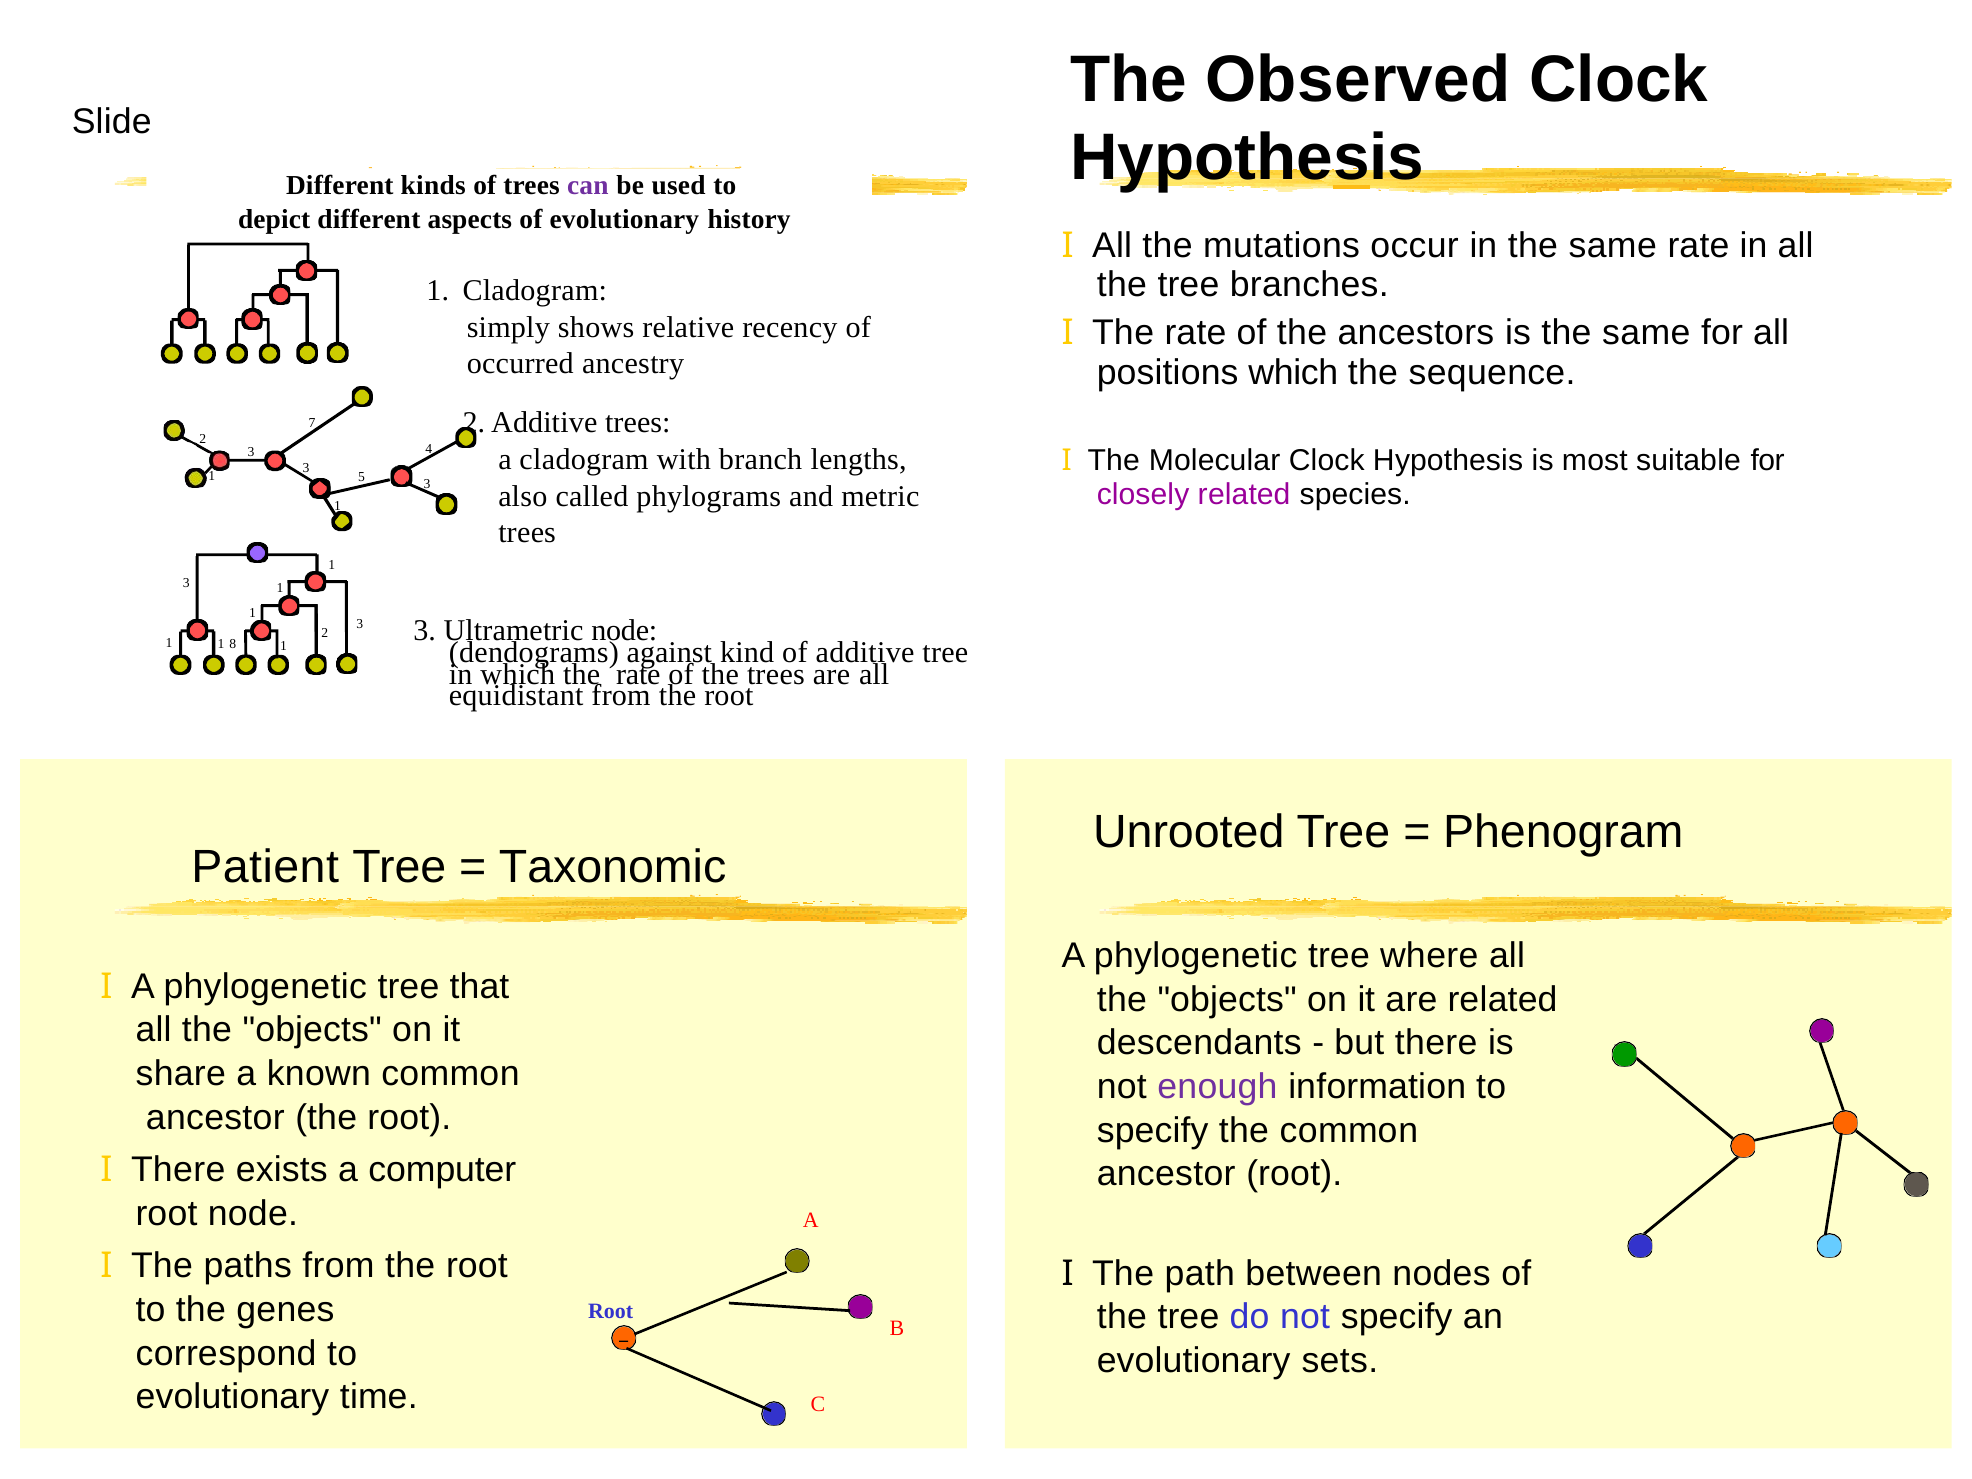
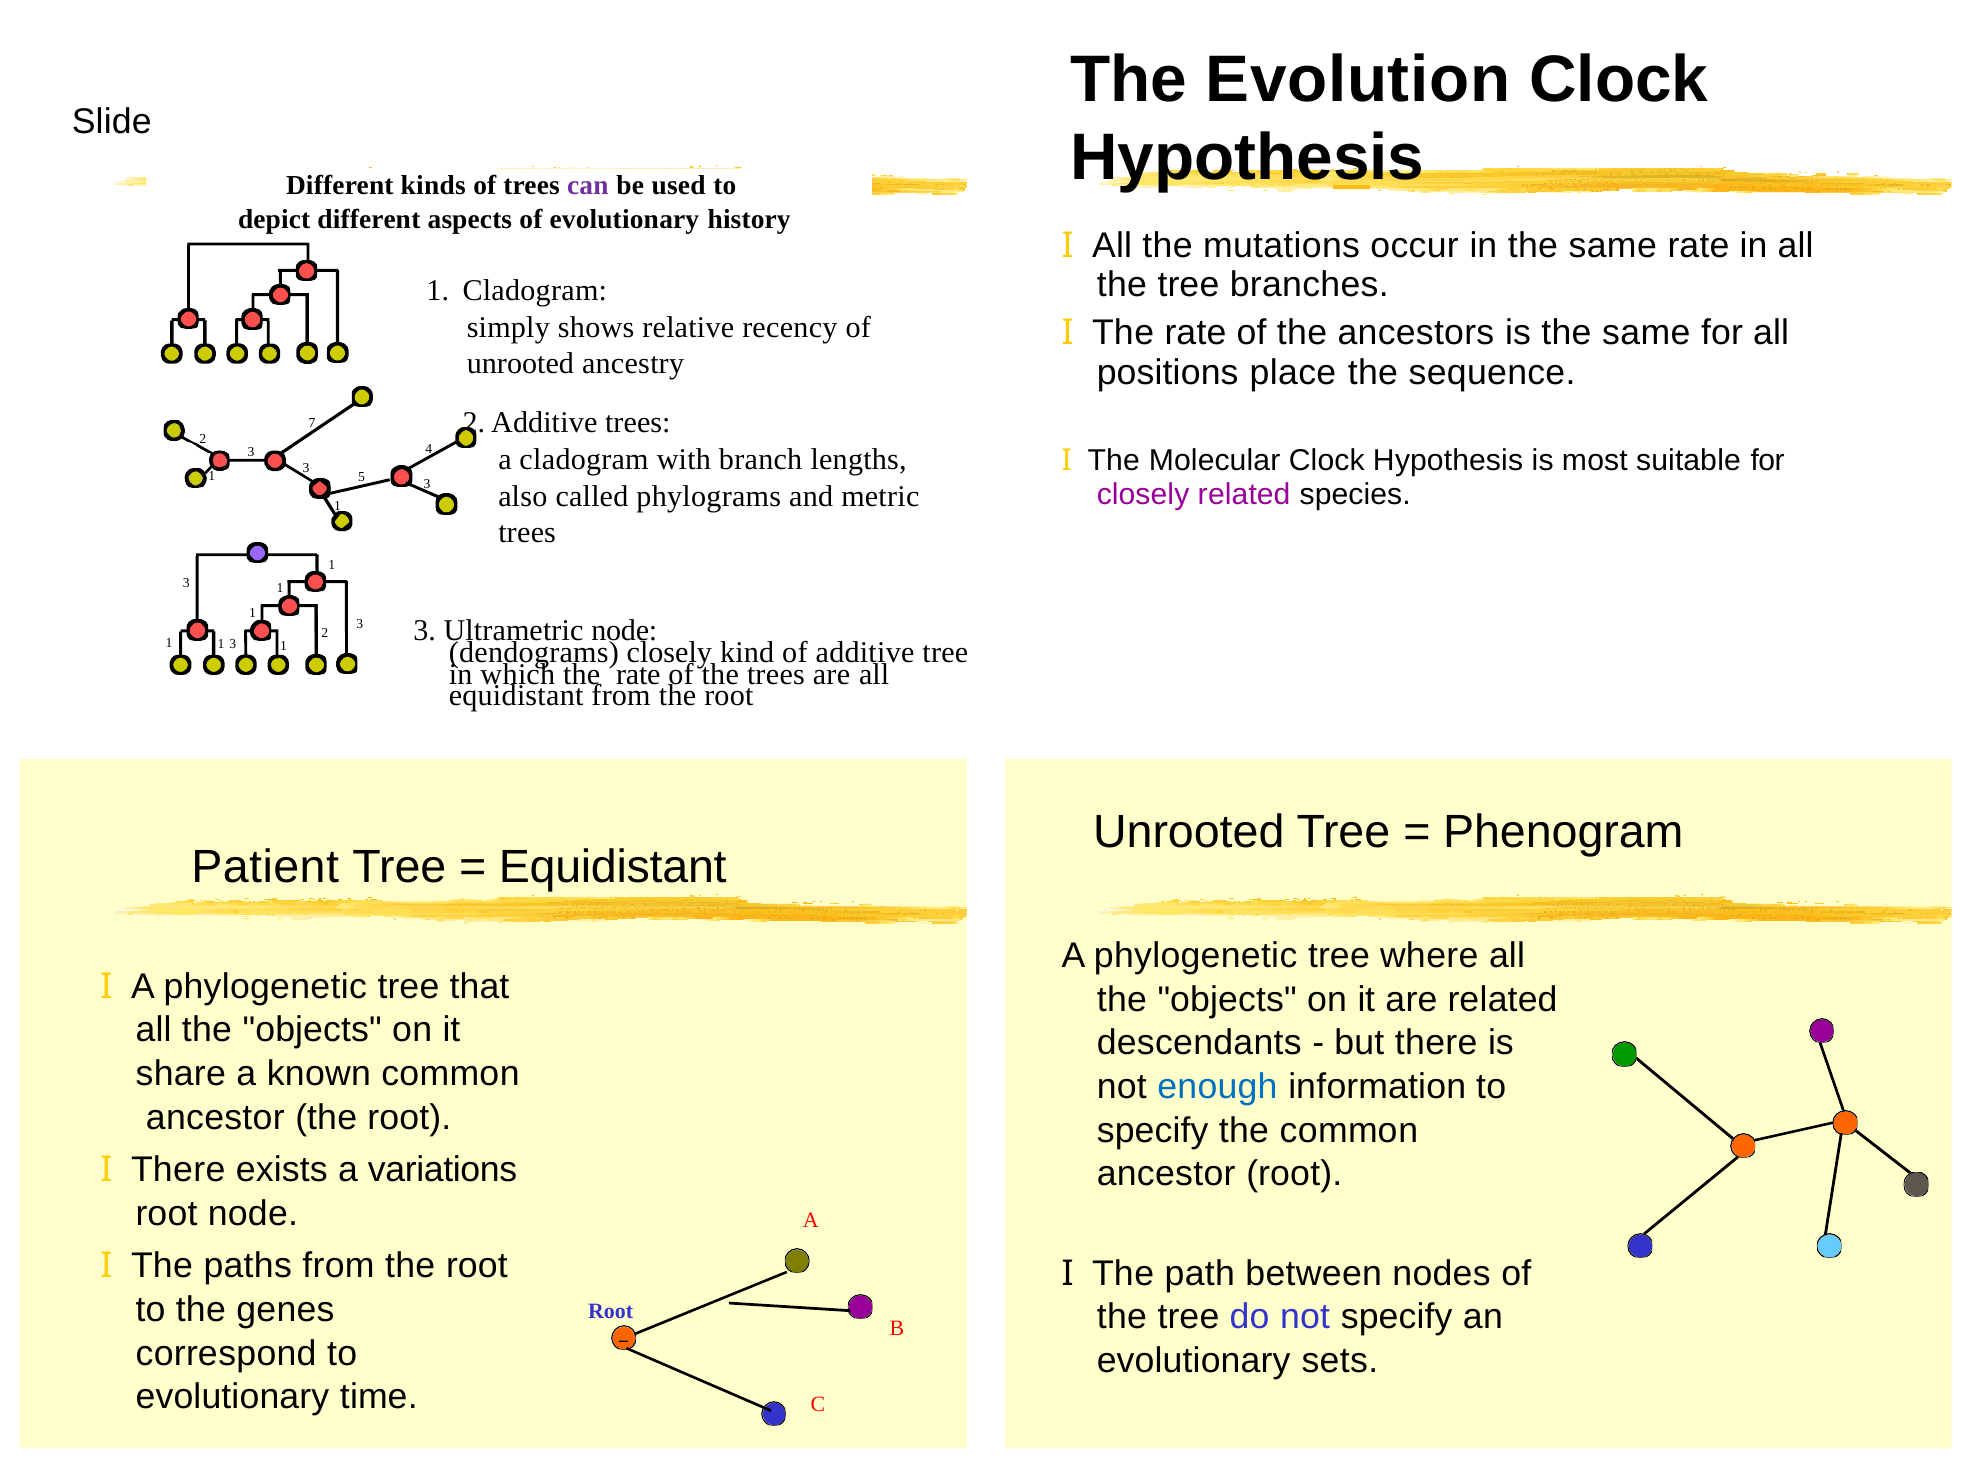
Observed: Observed -> Evolution
occurred at (520, 364): occurred -> unrooted
positions which: which -> place
8 at (233, 644): 8 -> 3
dendograms against: against -> closely
Taxonomic at (613, 867): Taxonomic -> Equidistant
enough colour: purple -> blue
computer: computer -> variations
